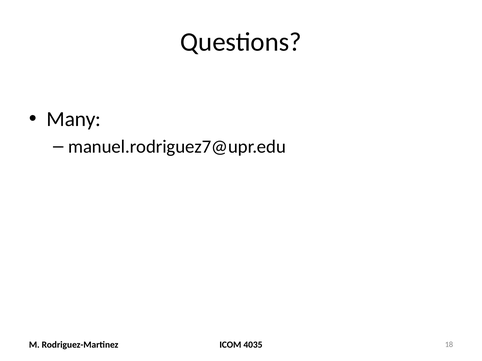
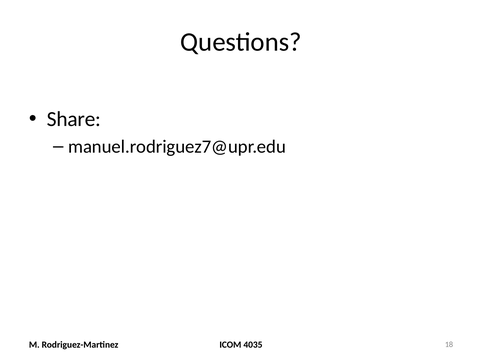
Many: Many -> Share
